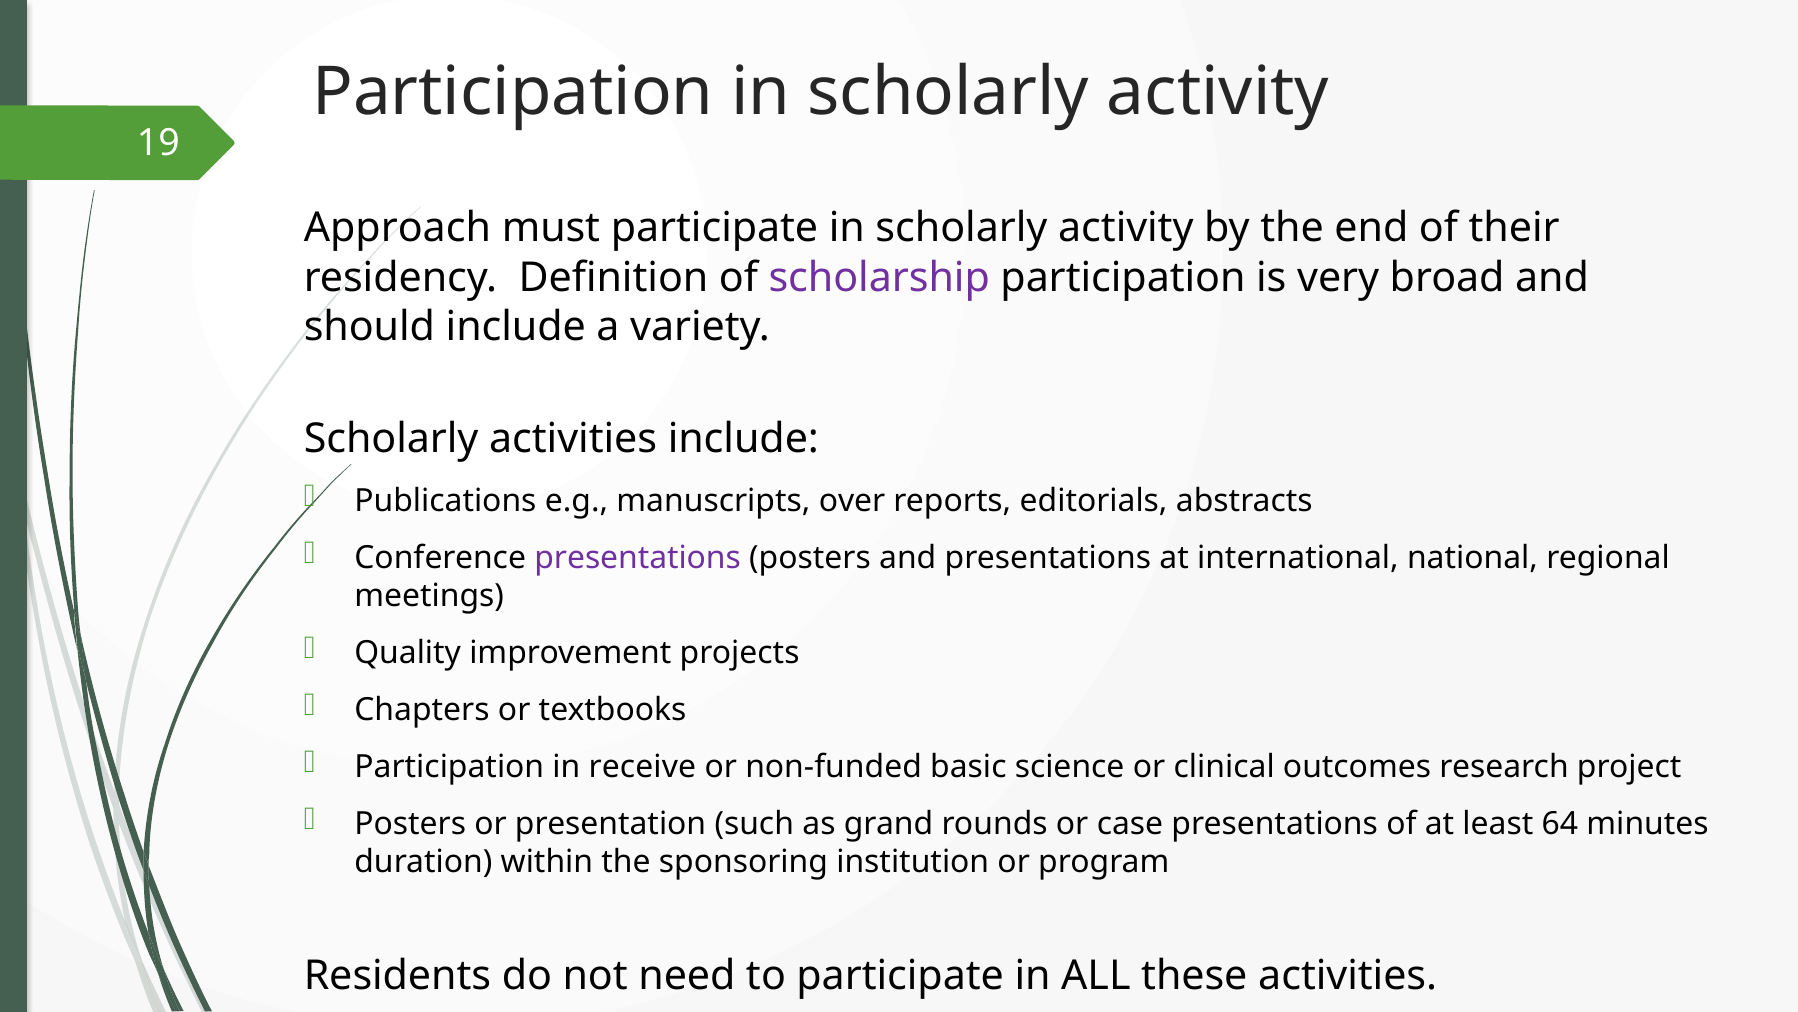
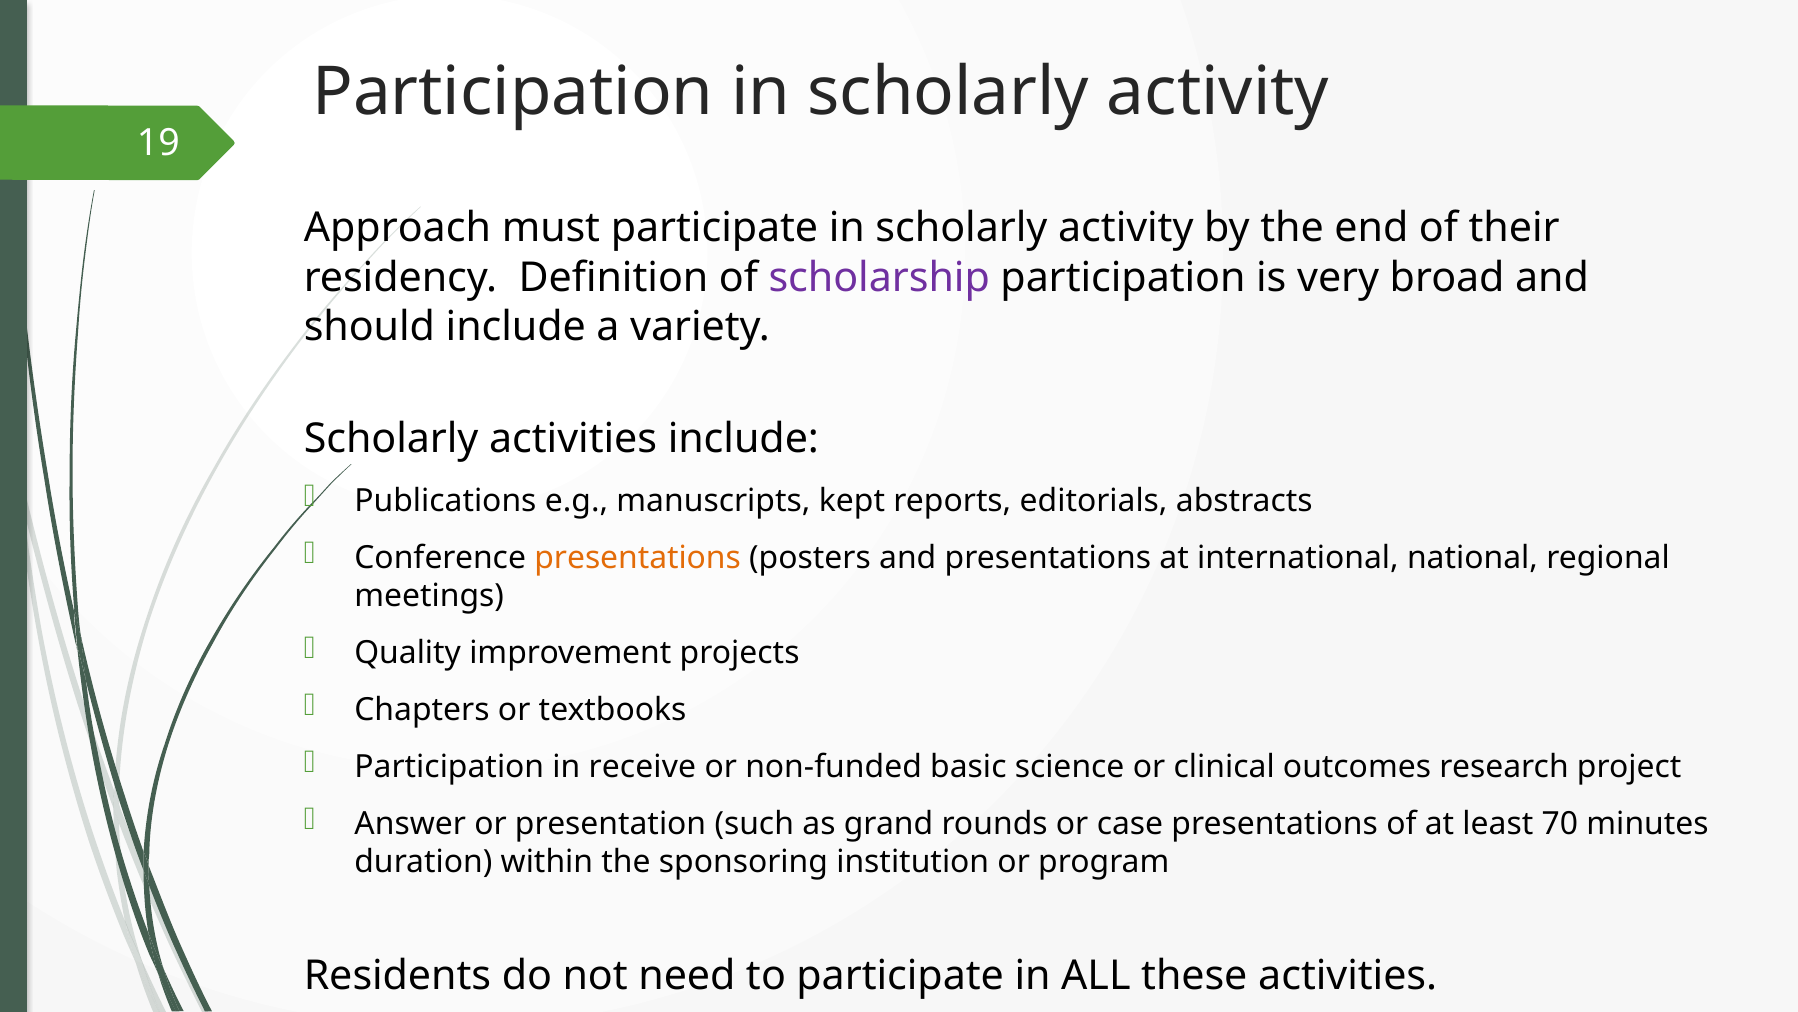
over: over -> kept
presentations at (638, 557) colour: purple -> orange
Posters at (410, 823): Posters -> Answer
64: 64 -> 70
